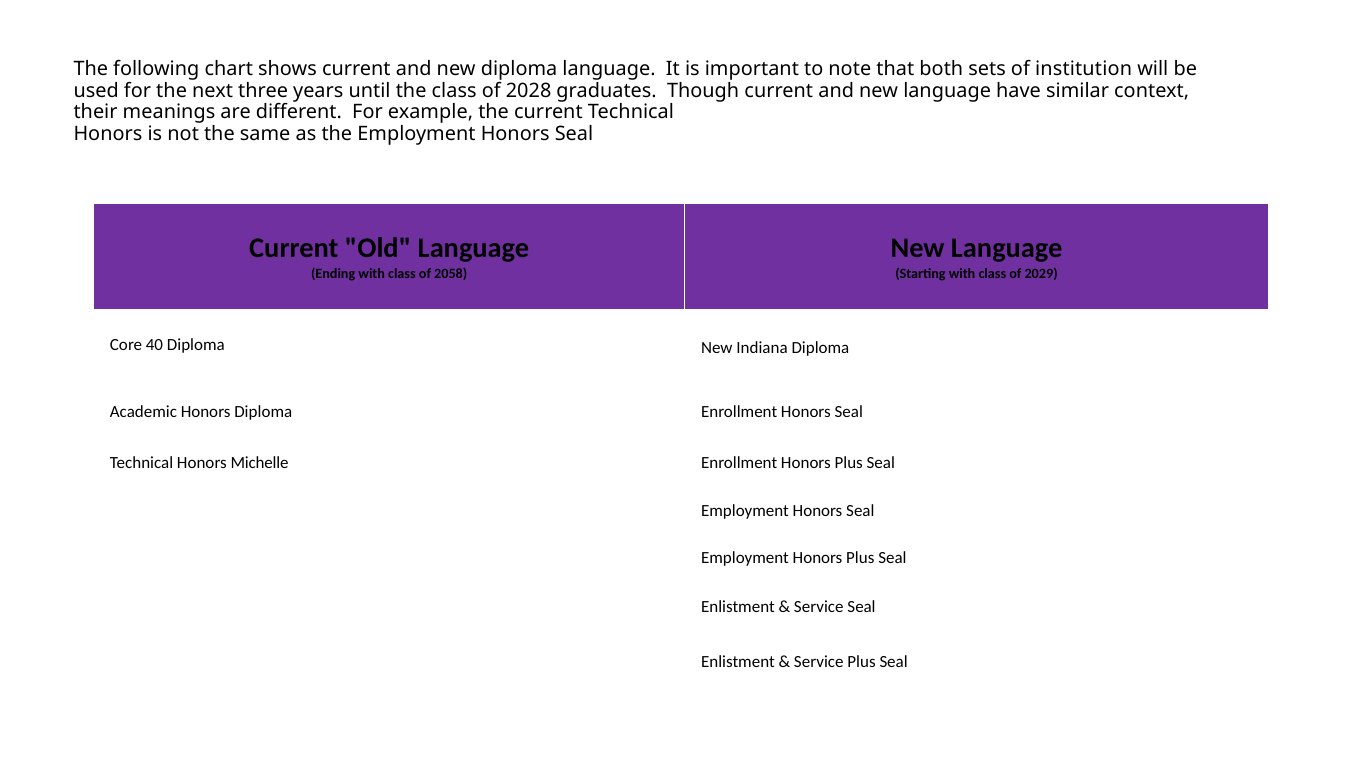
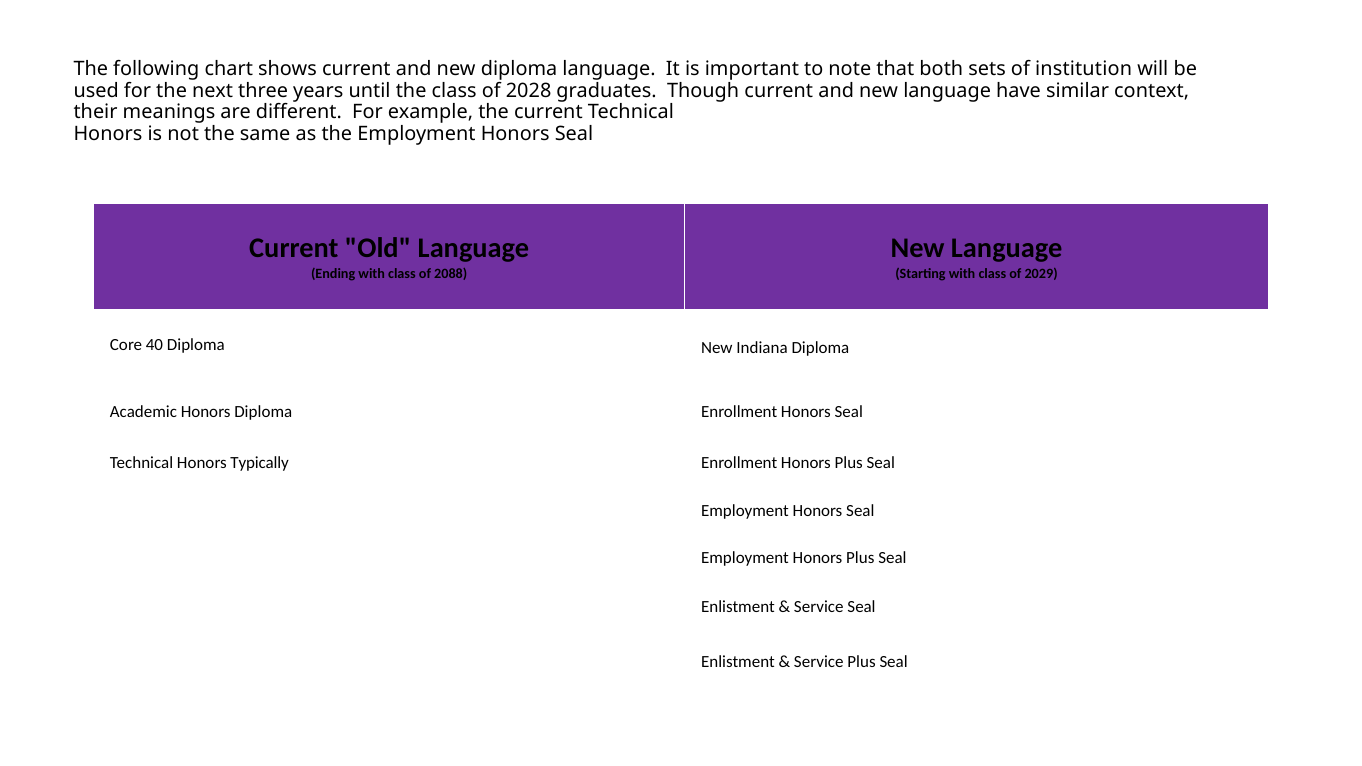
2058: 2058 -> 2088
Michelle: Michelle -> Typically
